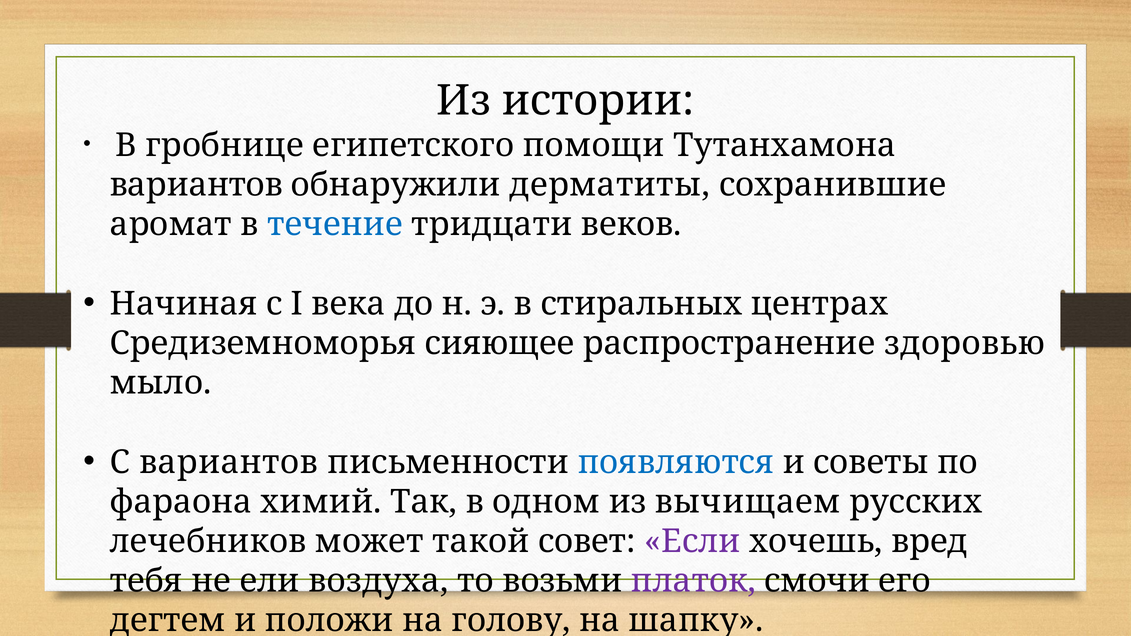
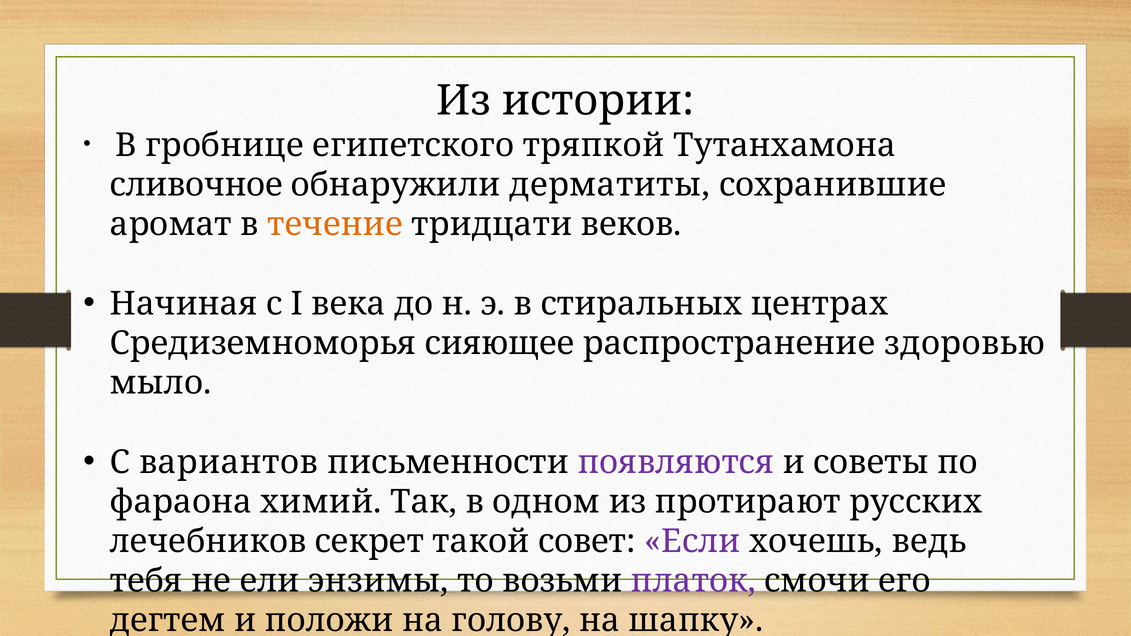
помощи: помощи -> тряпкой
вариантов at (196, 185): вариантов -> сливочное
течение colour: blue -> orange
появляются colour: blue -> purple
вычищаем: вычищаем -> протирают
может: может -> секрет
вред: вред -> ведь
воздуха: воздуха -> энзимы
